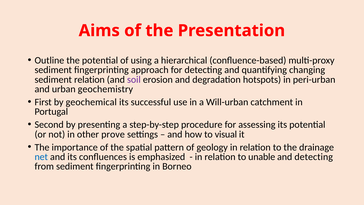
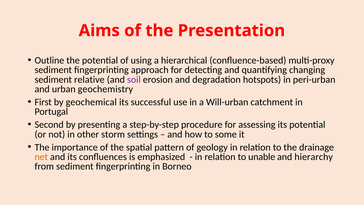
sediment relation: relation -> relative
prove: prove -> storm
visual: visual -> some
net colour: blue -> orange
and detecting: detecting -> hierarchy
